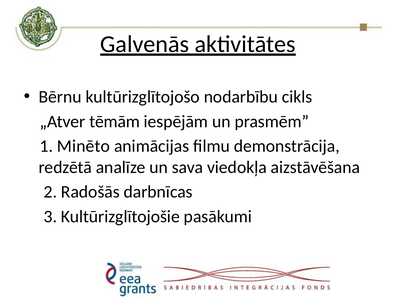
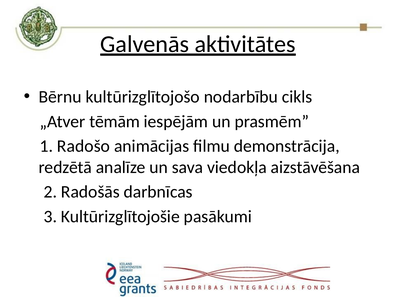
Minēto: Minēto -> Radošo
